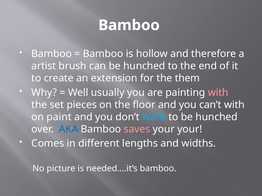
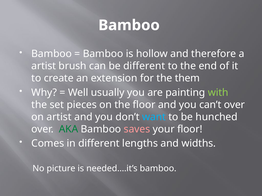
can be hunched: hunched -> different
with at (218, 93) colour: pink -> light green
can’t with: with -> over
on paint: paint -> artist
AKA colour: blue -> green
your your: your -> floor
